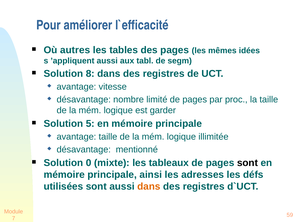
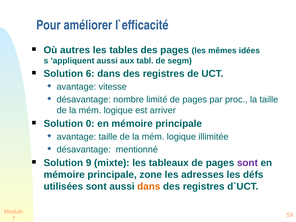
8: 8 -> 6
garder: garder -> arriver
5: 5 -> 0
0: 0 -> 9
sont at (247, 163) colour: black -> purple
ainsi: ainsi -> zone
